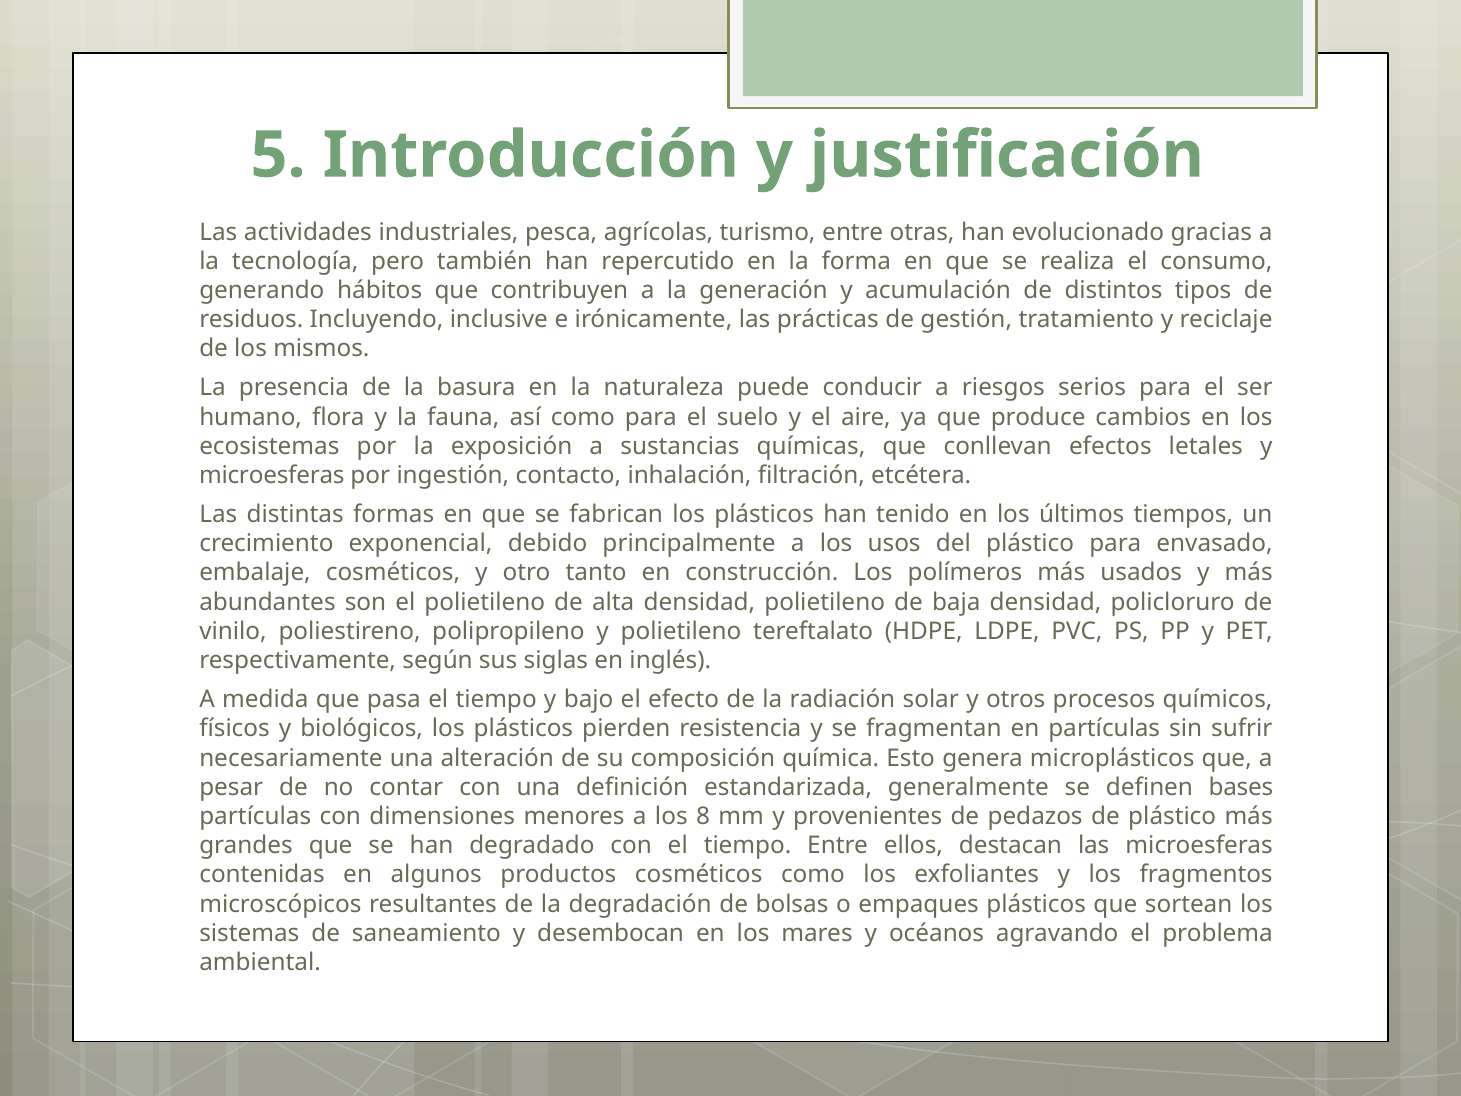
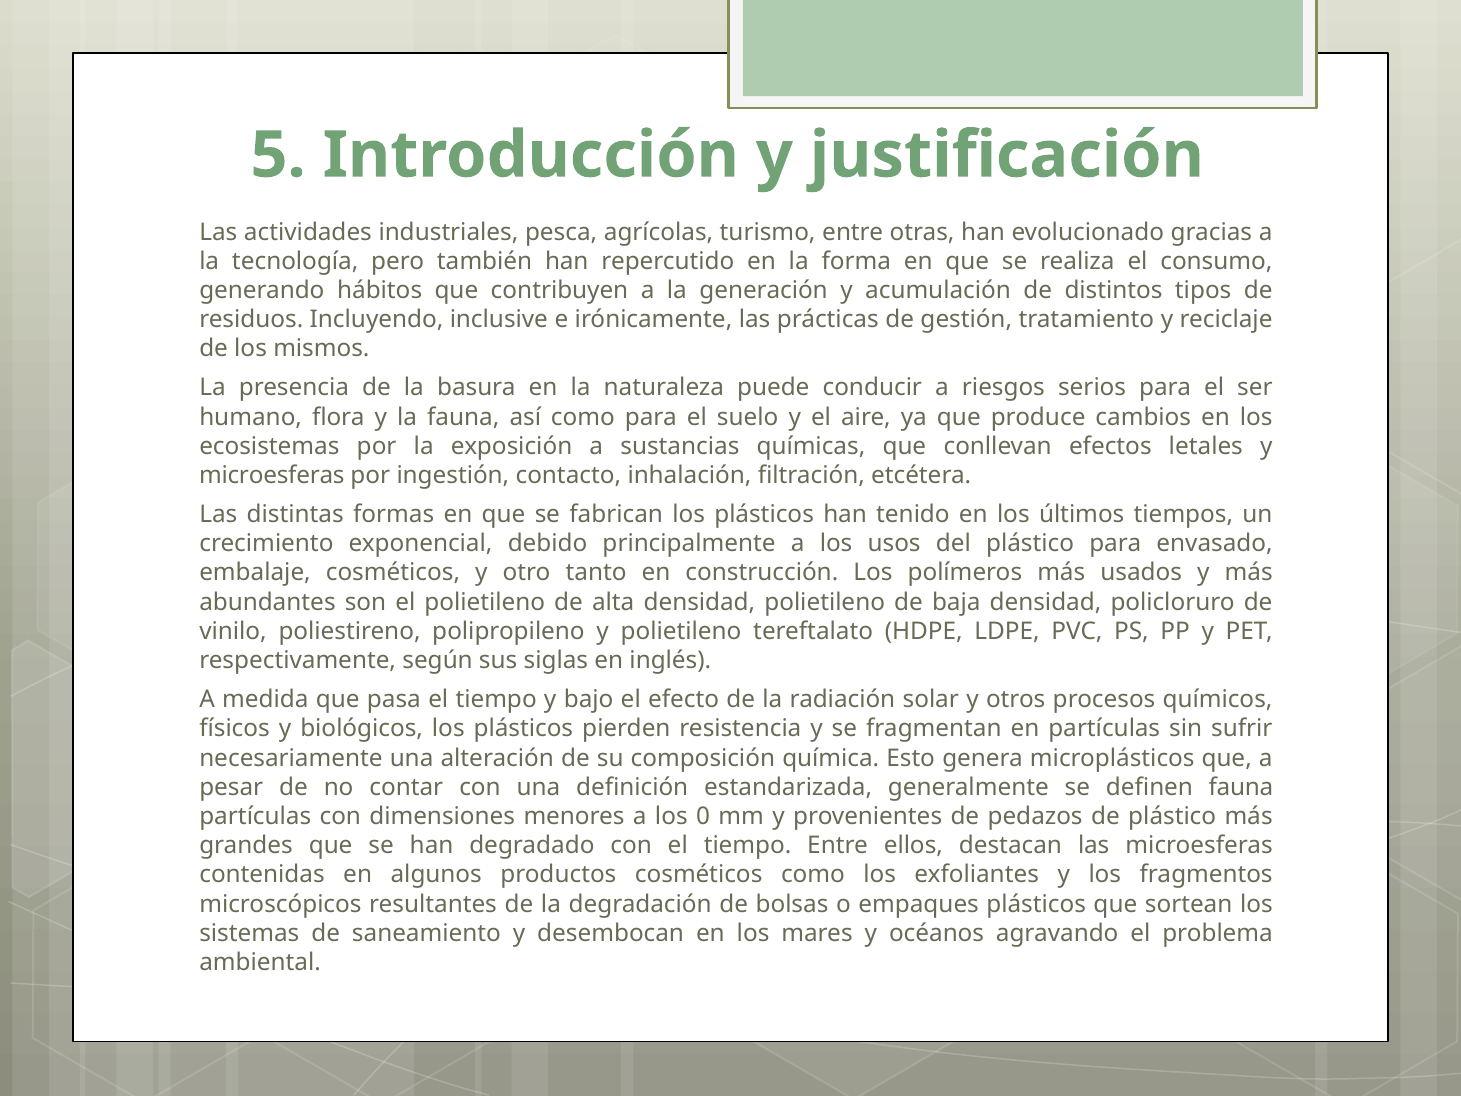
definen bases: bases -> fauna
8: 8 -> 0
